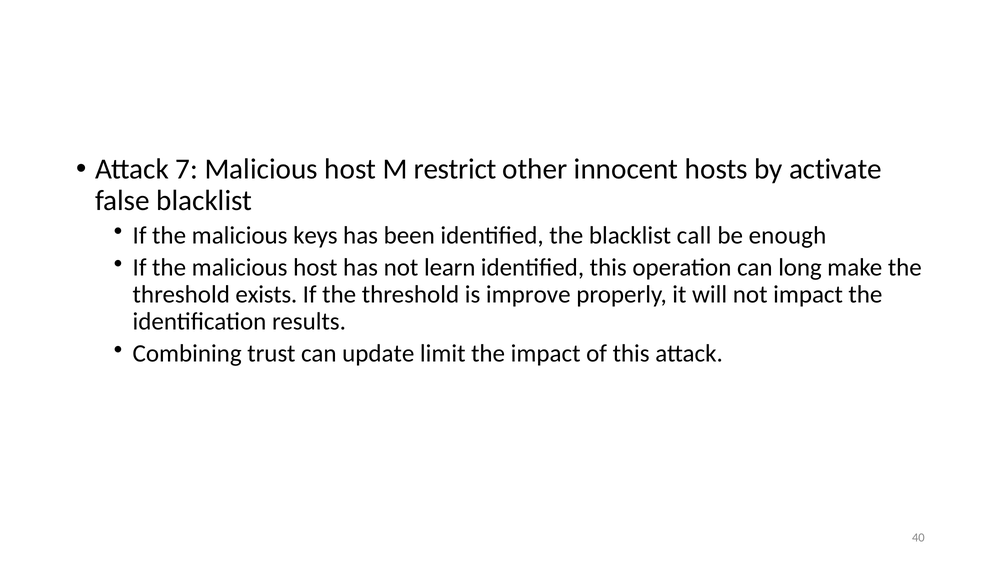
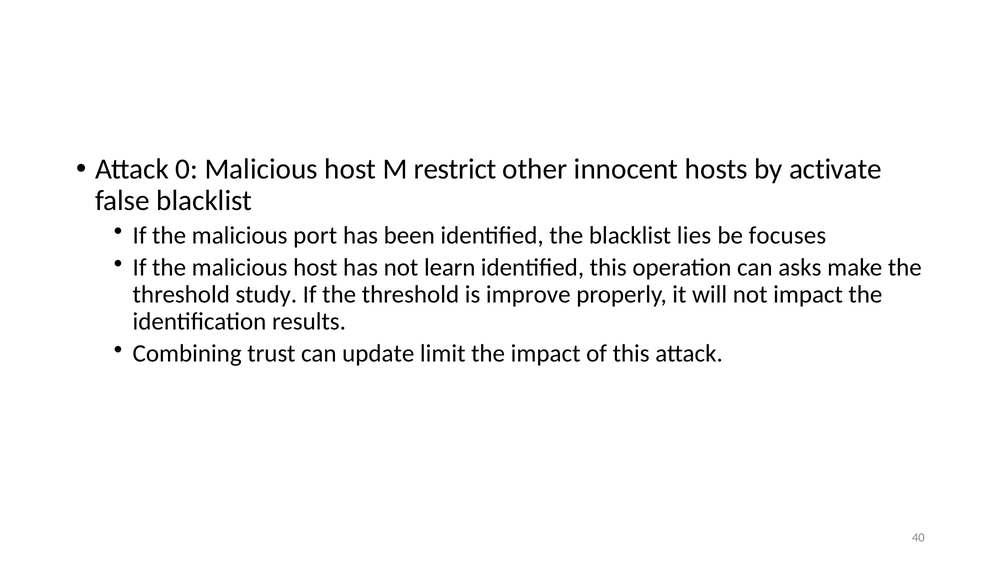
7: 7 -> 0
keys: keys -> port
call: call -> lies
enough: enough -> focuses
long: long -> asks
exists: exists -> study
